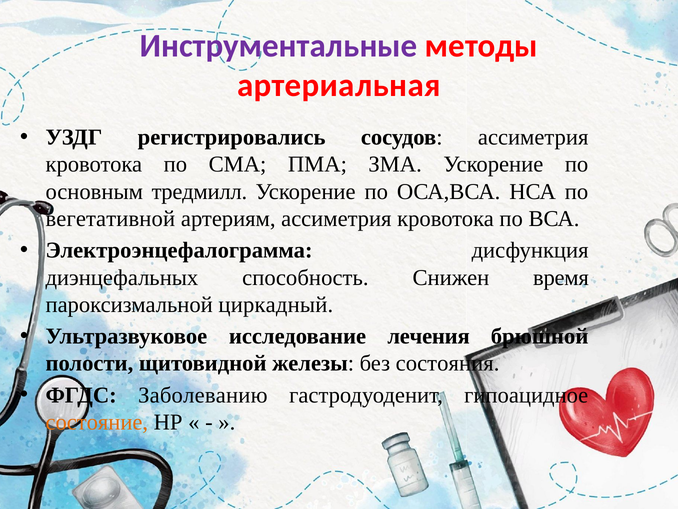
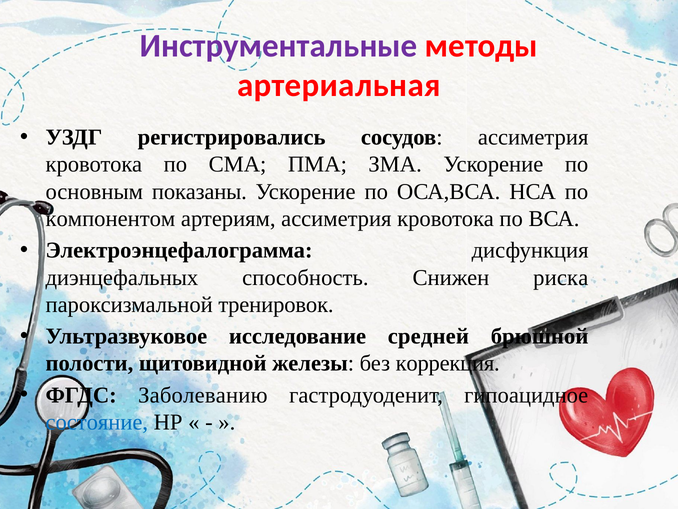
тредмилл: тредмилл -> показаны
вегетативной: вегетативной -> компонентом
время: время -> риска
циркадный: циркадный -> тренировок
лечения: лечения -> средней
состояния: состояния -> коррекция
состояние colour: orange -> blue
